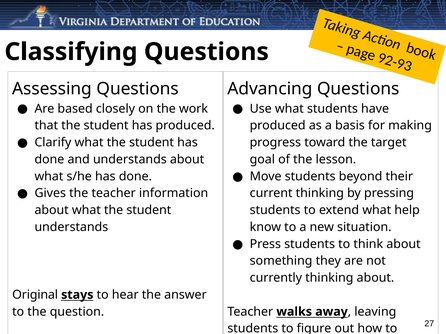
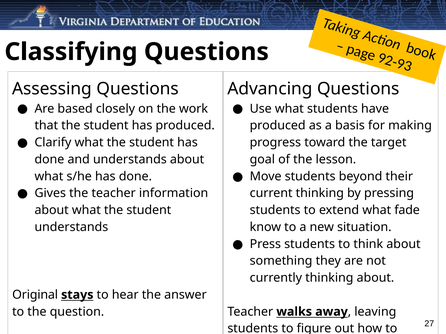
help: help -> fade
